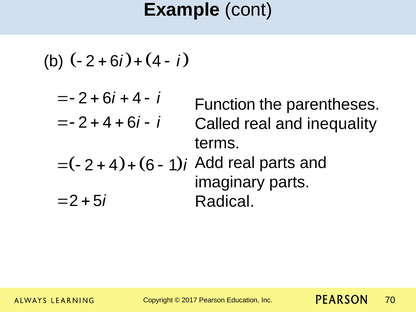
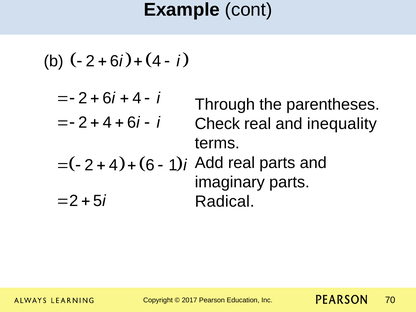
Function: Function -> Through
Called: Called -> Check
